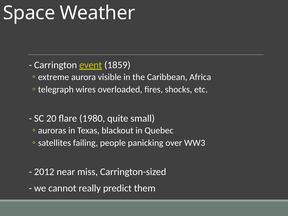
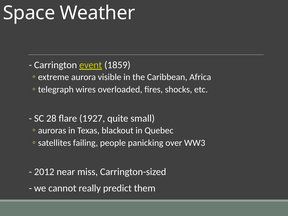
20: 20 -> 28
1980: 1980 -> 1927
